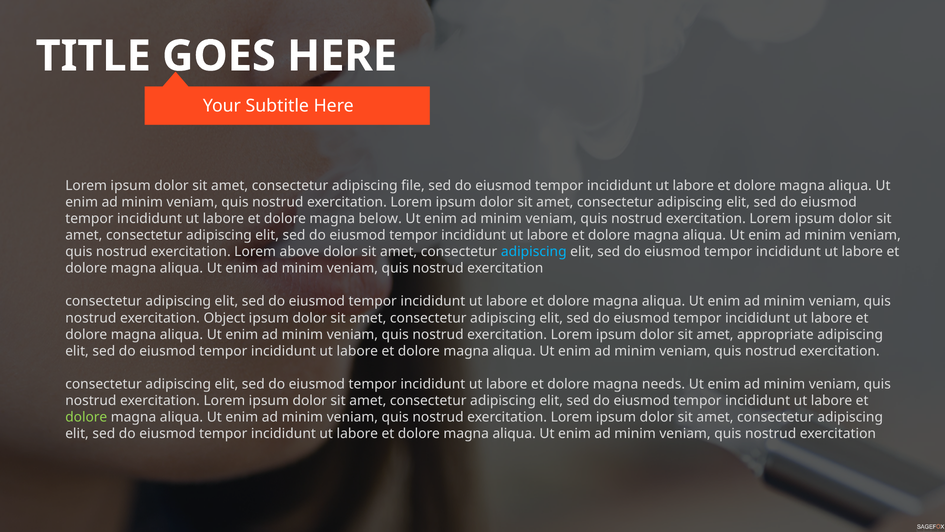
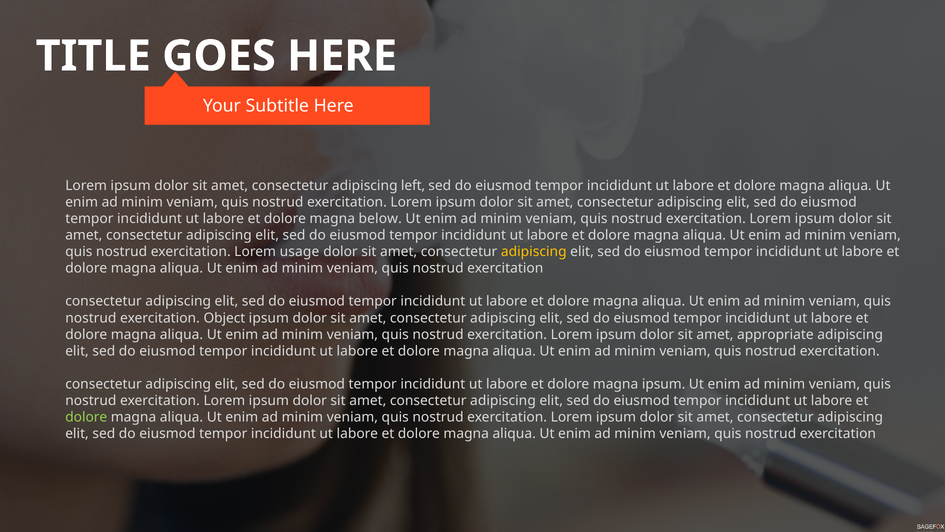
file: file -> left
above: above -> usage
adipiscing at (534, 252) colour: light blue -> yellow
magna needs: needs -> ipsum
